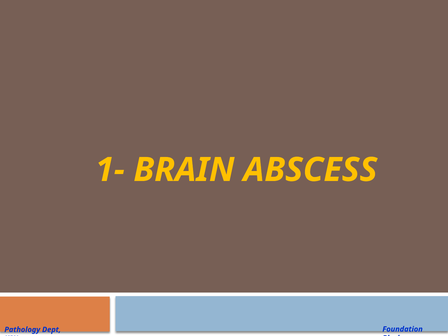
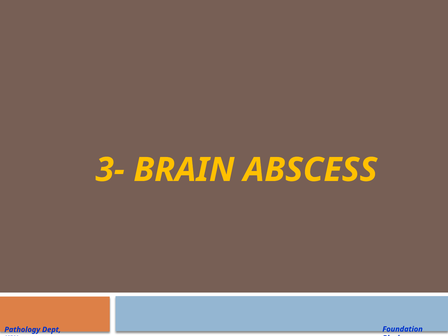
1-: 1- -> 3-
